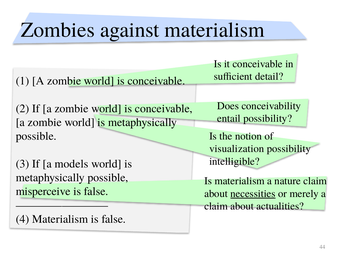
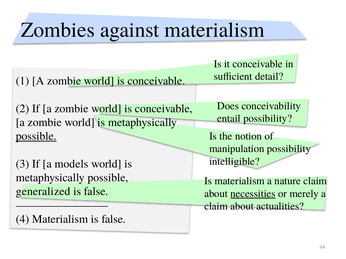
possible at (36, 136) underline: none -> present
visualization: visualization -> manipulation
misperceive: misperceive -> generalized
